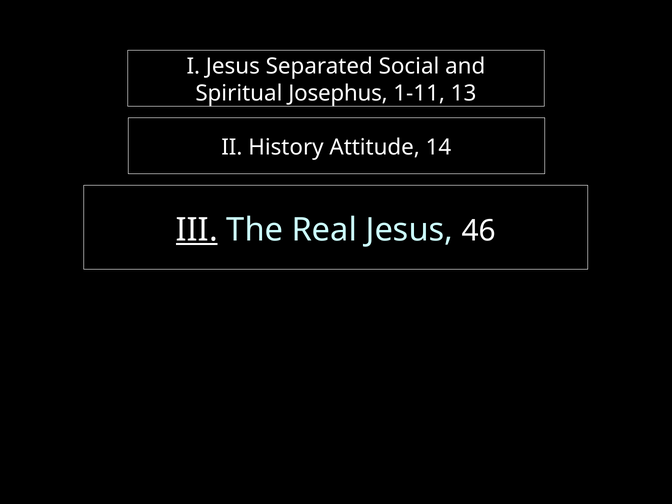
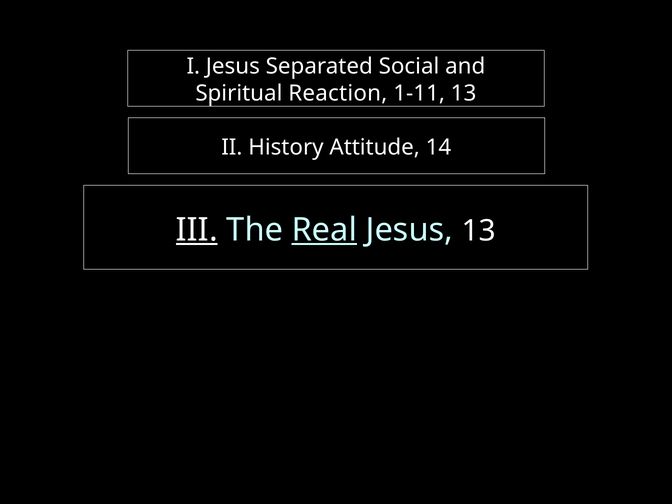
Josephus: Josephus -> Reaction
Real underline: none -> present
Jesus 46: 46 -> 13
